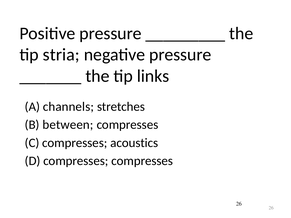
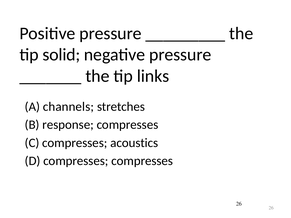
stria: stria -> solid
between: between -> response
